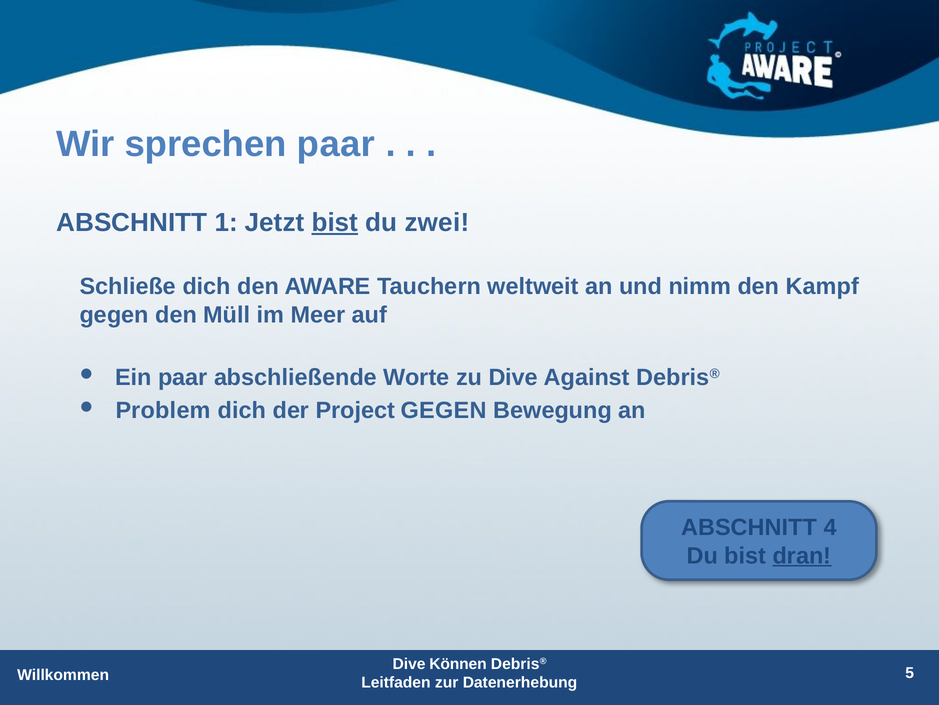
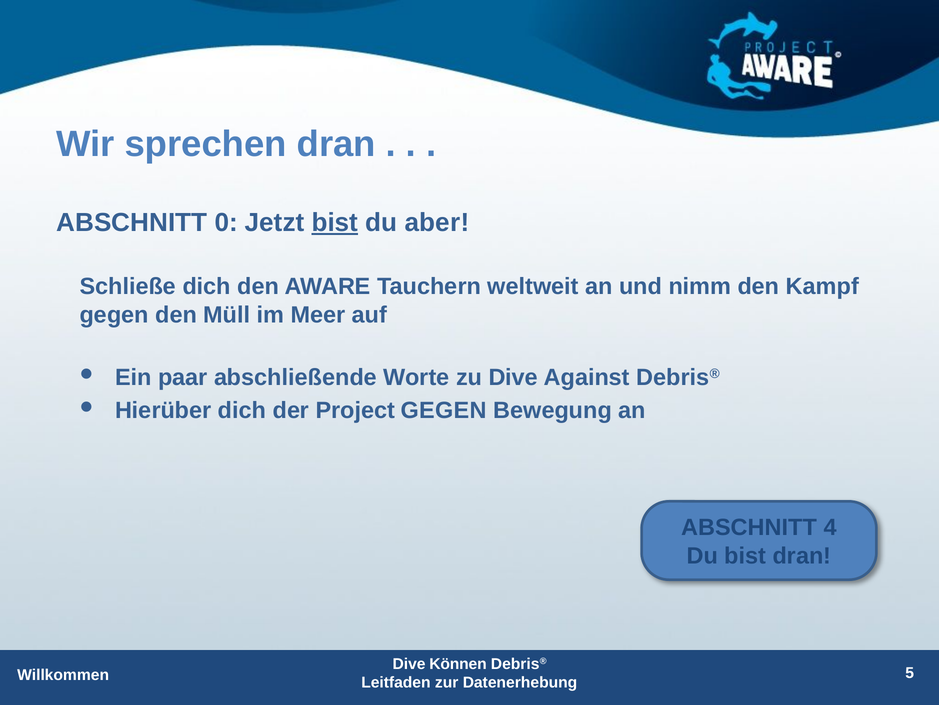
sprechen paar: paar -> dran
1: 1 -> 0
zwei: zwei -> aber
Problem: Problem -> Hierüber
dran at (802, 555) underline: present -> none
